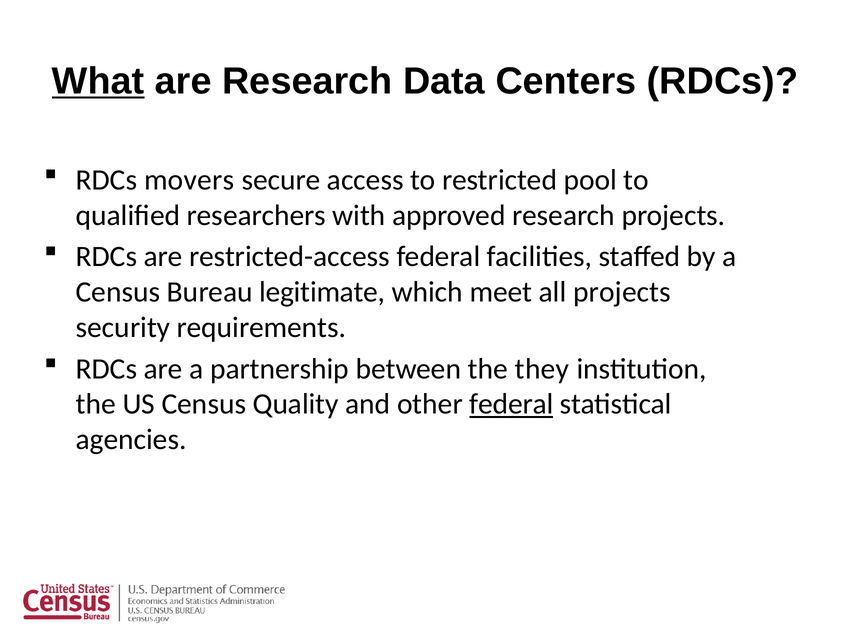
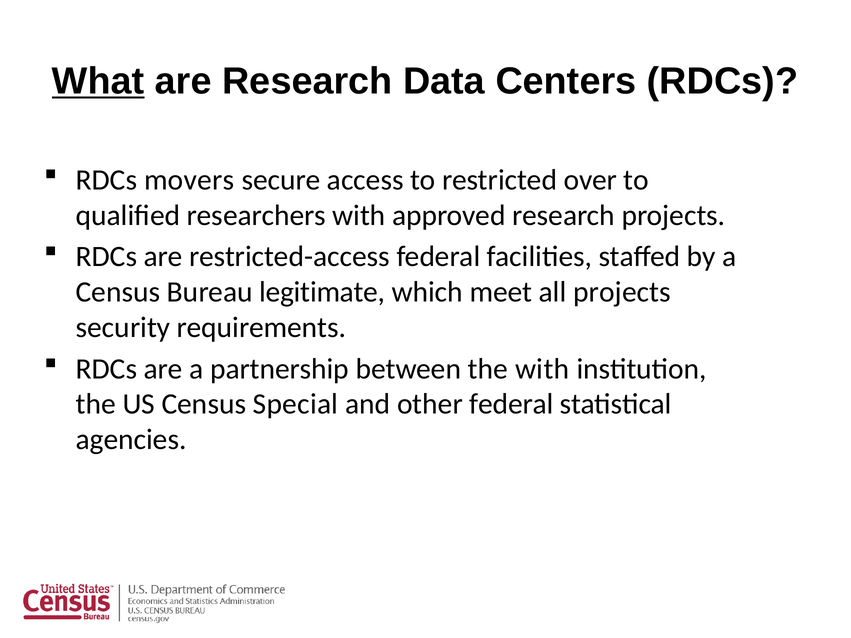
pool: pool -> over
the they: they -> with
Quality: Quality -> Special
federal at (511, 404) underline: present -> none
